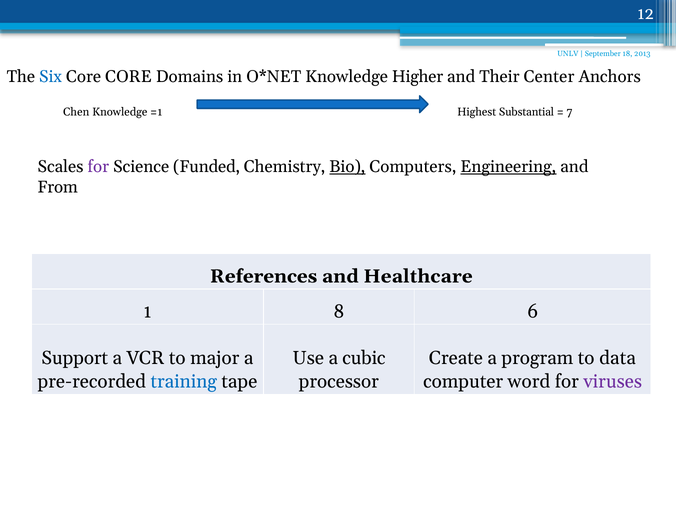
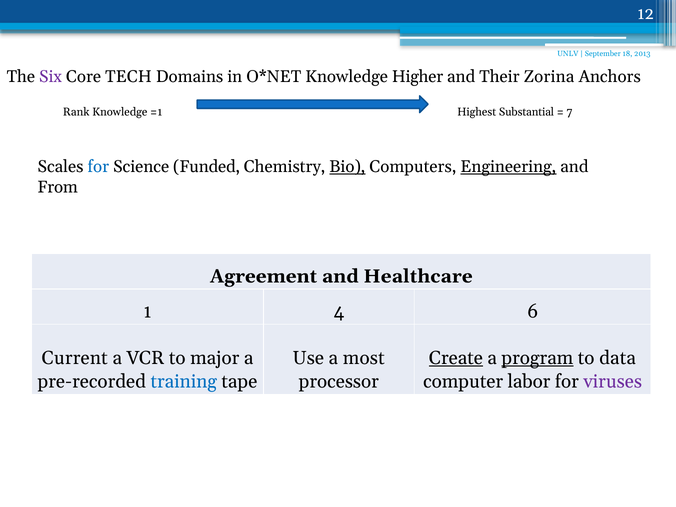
Six colour: blue -> purple
Core CORE: CORE -> TECH
Center: Center -> Zorina
Chen: Chen -> Rank
for at (98, 167) colour: purple -> blue
References: References -> Agreement
8: 8 -> 4
Support: Support -> Current
cubic: cubic -> most
Create underline: none -> present
program underline: none -> present
word: word -> labor
